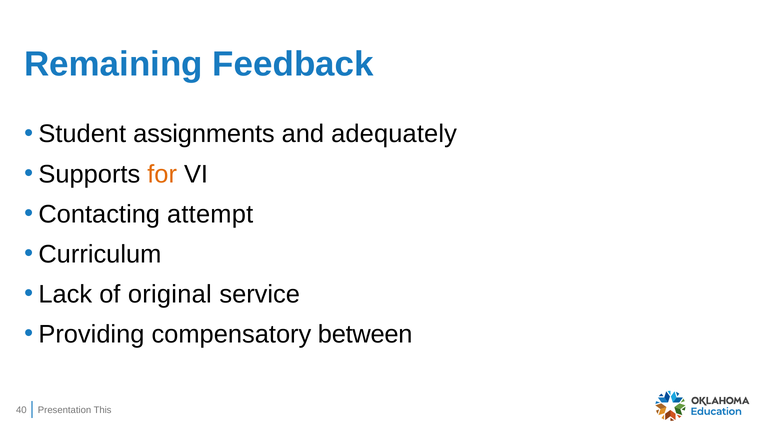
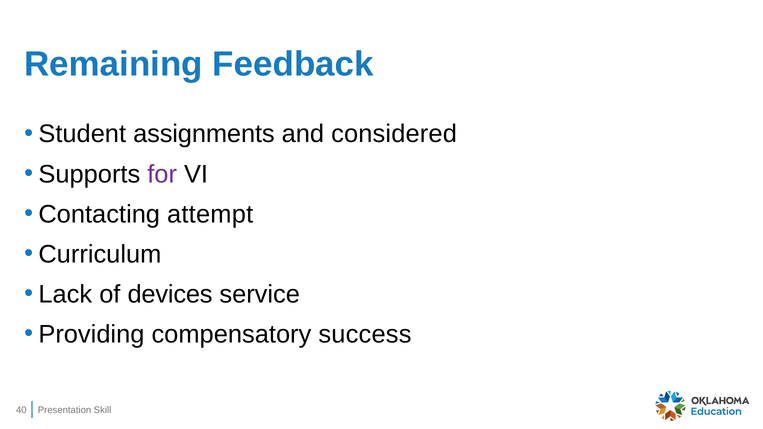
adequately: adequately -> considered
for colour: orange -> purple
original: original -> devices
between: between -> success
This: This -> Skill
